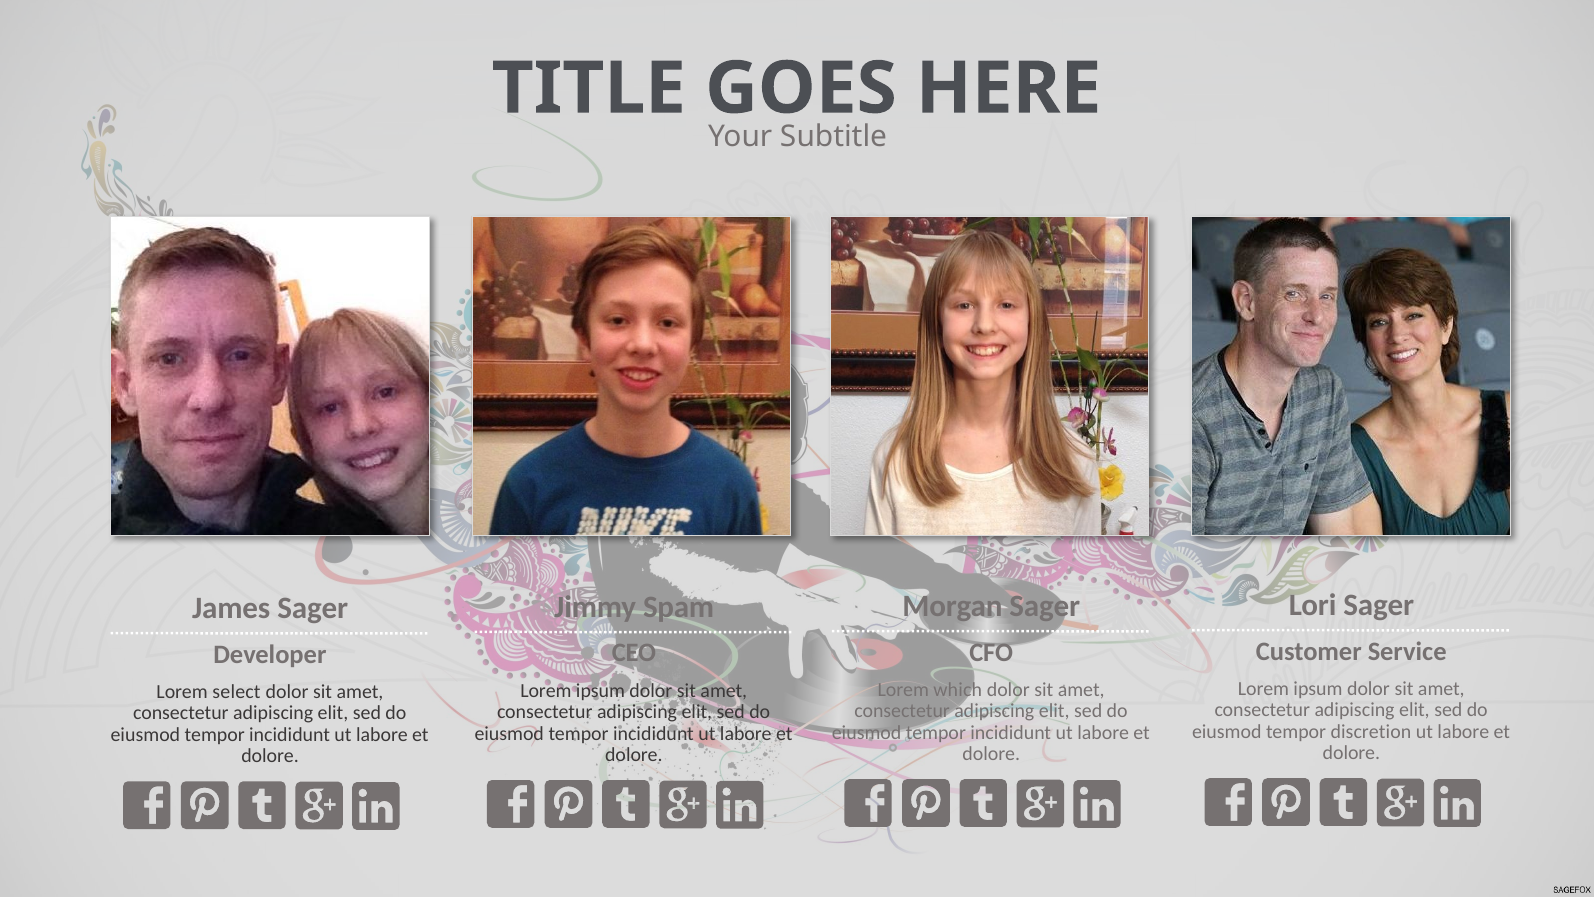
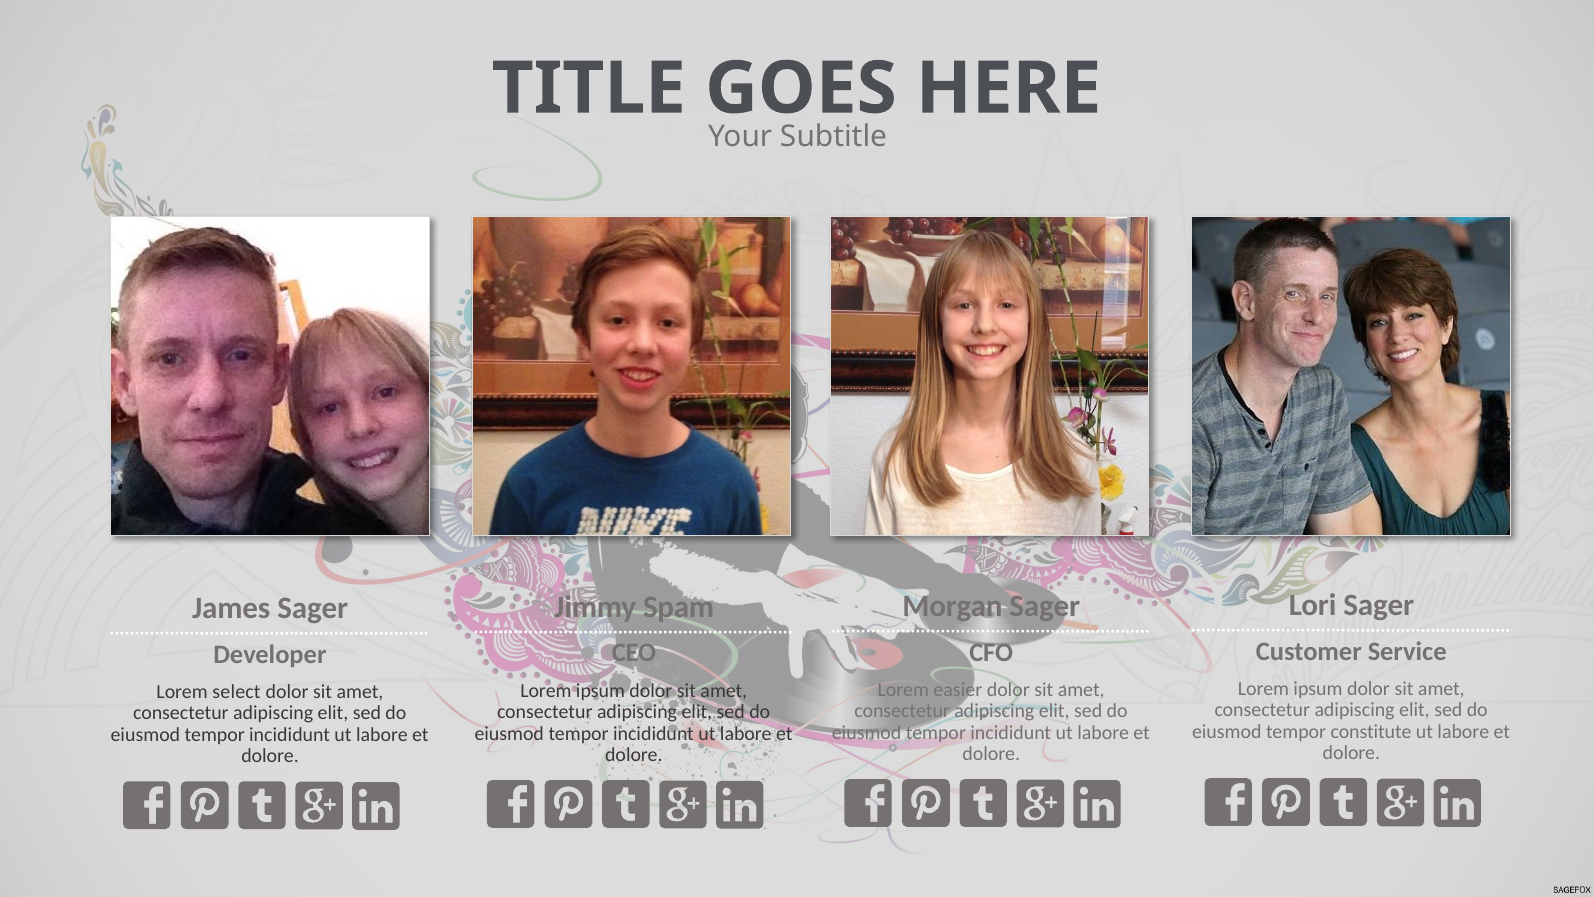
which: which -> easier
discretion: discretion -> constitute
